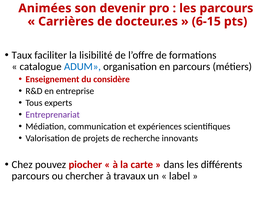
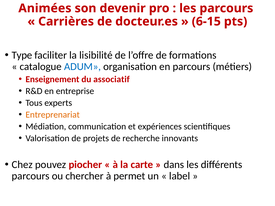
Taux: Taux -> Type
considère: considère -> associatif
Entreprenariat colour: purple -> orange
travaux: travaux -> permet
